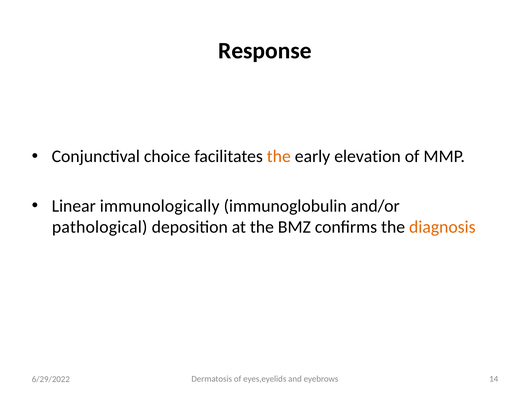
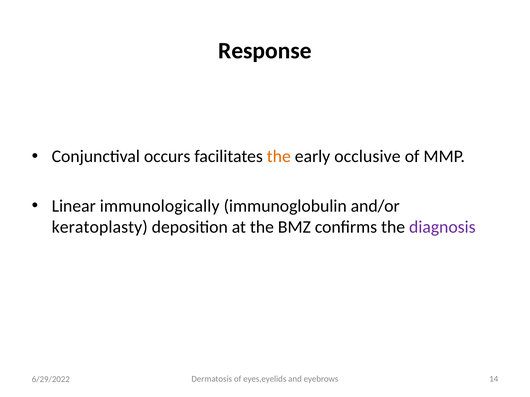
choice: choice -> occurs
elevation: elevation -> occlusive
pathological: pathological -> keratoplasty
diagnosis colour: orange -> purple
